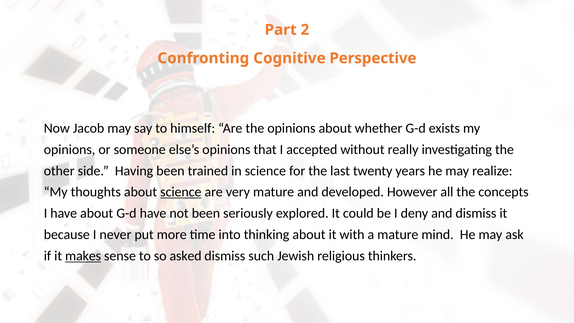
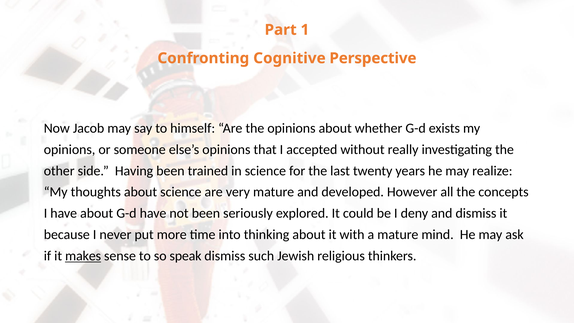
2: 2 -> 1
science at (181, 192) underline: present -> none
asked: asked -> speak
